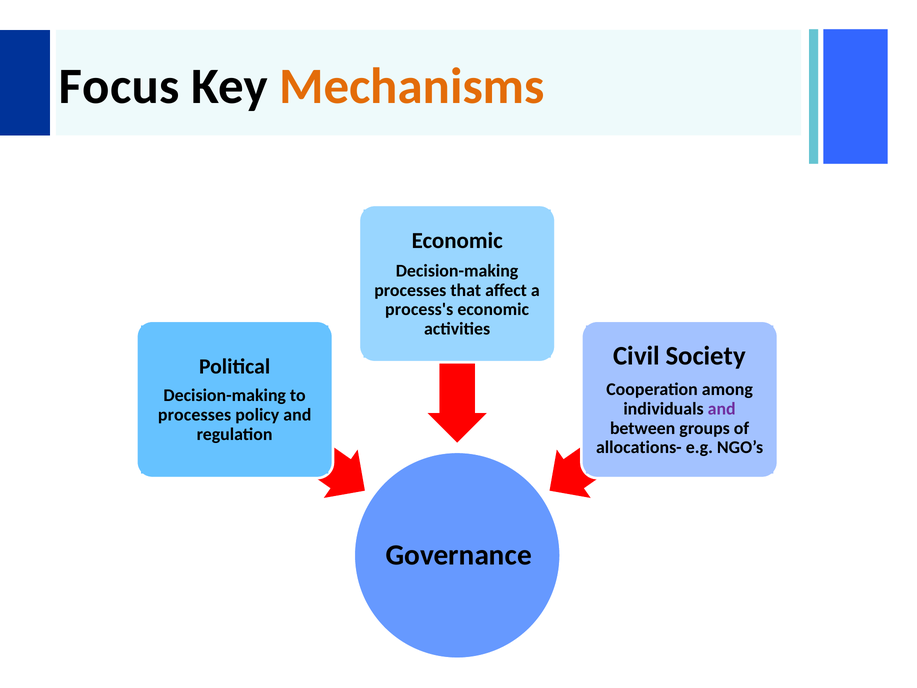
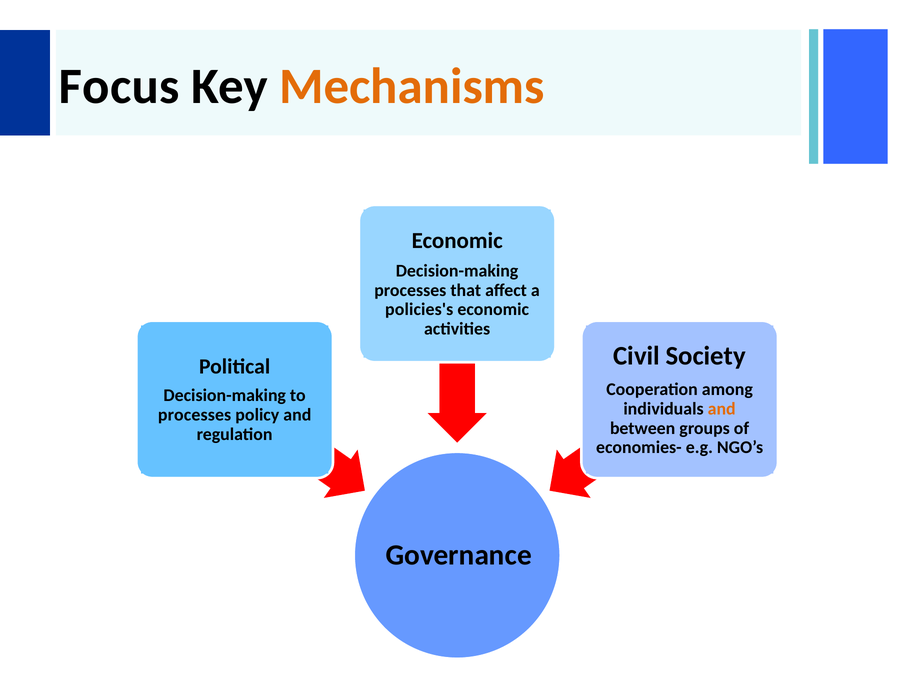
process's: process's -> policies's
and at (722, 409) colour: purple -> orange
allocations-: allocations- -> economies-
